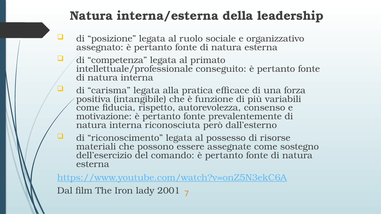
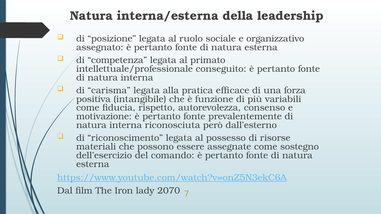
2001: 2001 -> 2070
